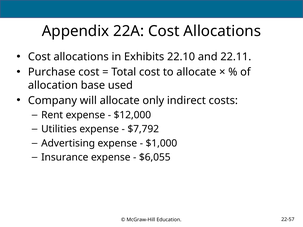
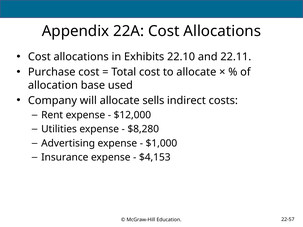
only: only -> sells
$7,792: $7,792 -> $8,280
$6,055: $6,055 -> $4,153
